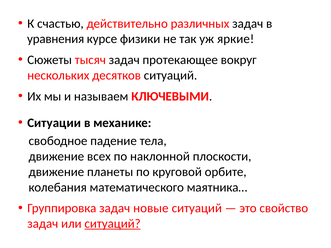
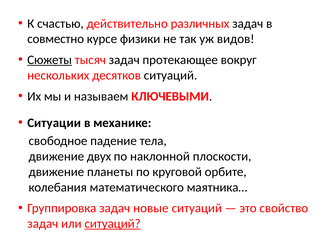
уравнения: уравнения -> совместно
яркие: яркие -> видов
Сюжеты underline: none -> present
всех: всех -> двух
